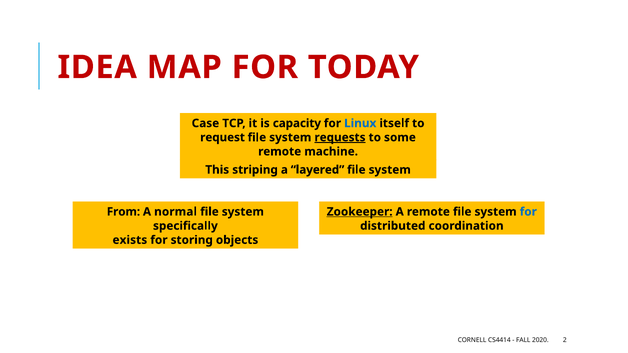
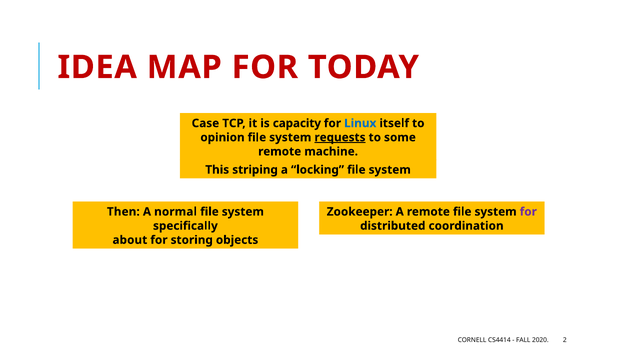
request: request -> opinion
layered: layered -> locking
From: From -> Then
Zookeeper underline: present -> none
for at (528, 212) colour: blue -> purple
exists: exists -> about
